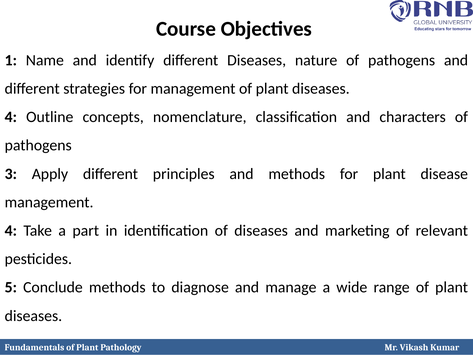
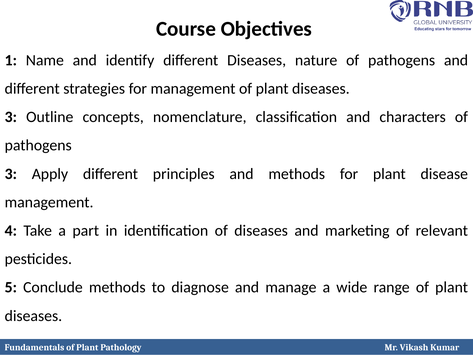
4 at (11, 117): 4 -> 3
